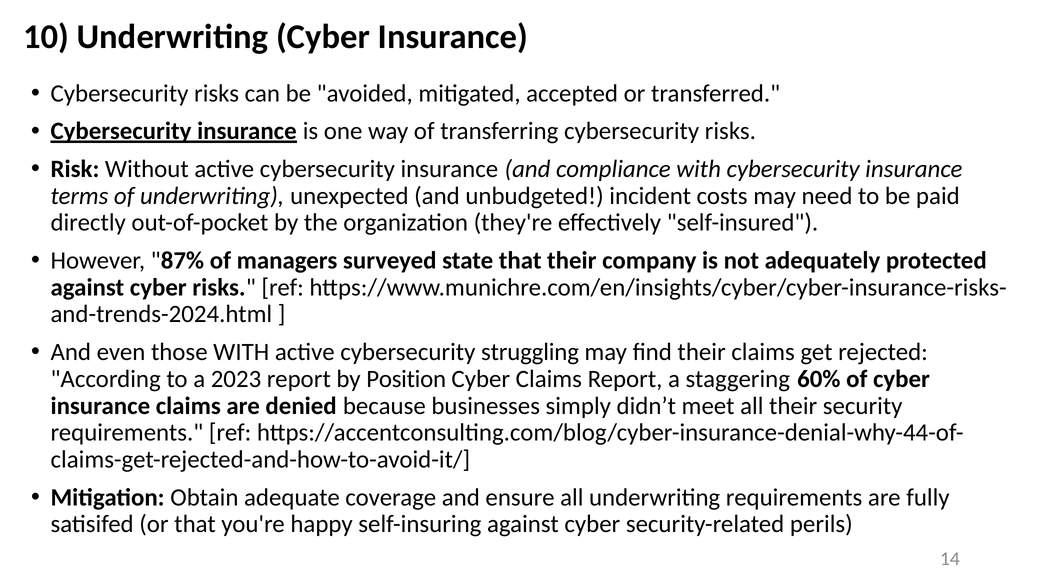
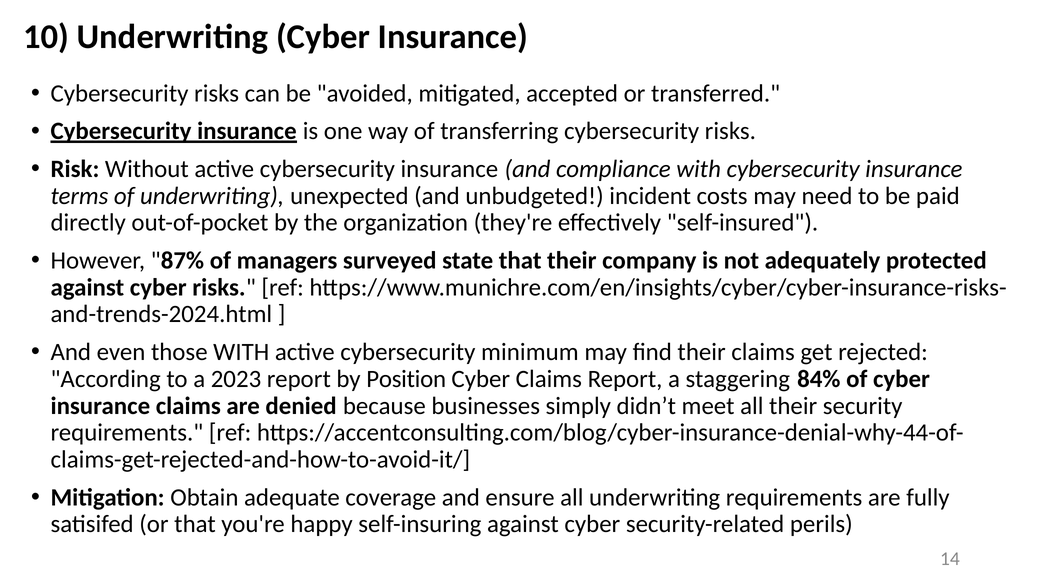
struggling: struggling -> minimum
60%: 60% -> 84%
